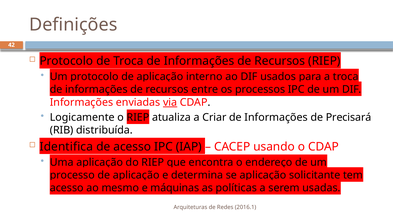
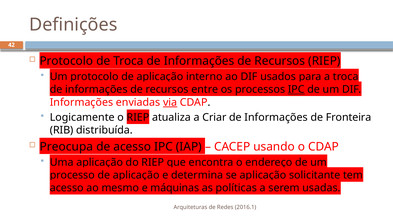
IPC at (296, 89) underline: none -> present
Precisará: Precisará -> Fronteira
Identifica: Identifica -> Preocupa
